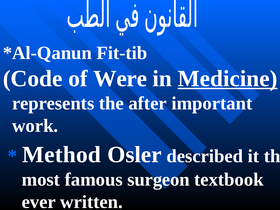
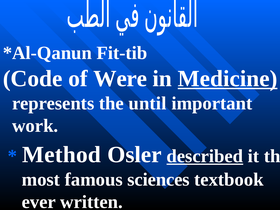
after: after -> until
described underline: none -> present
surgeon: surgeon -> sciences
